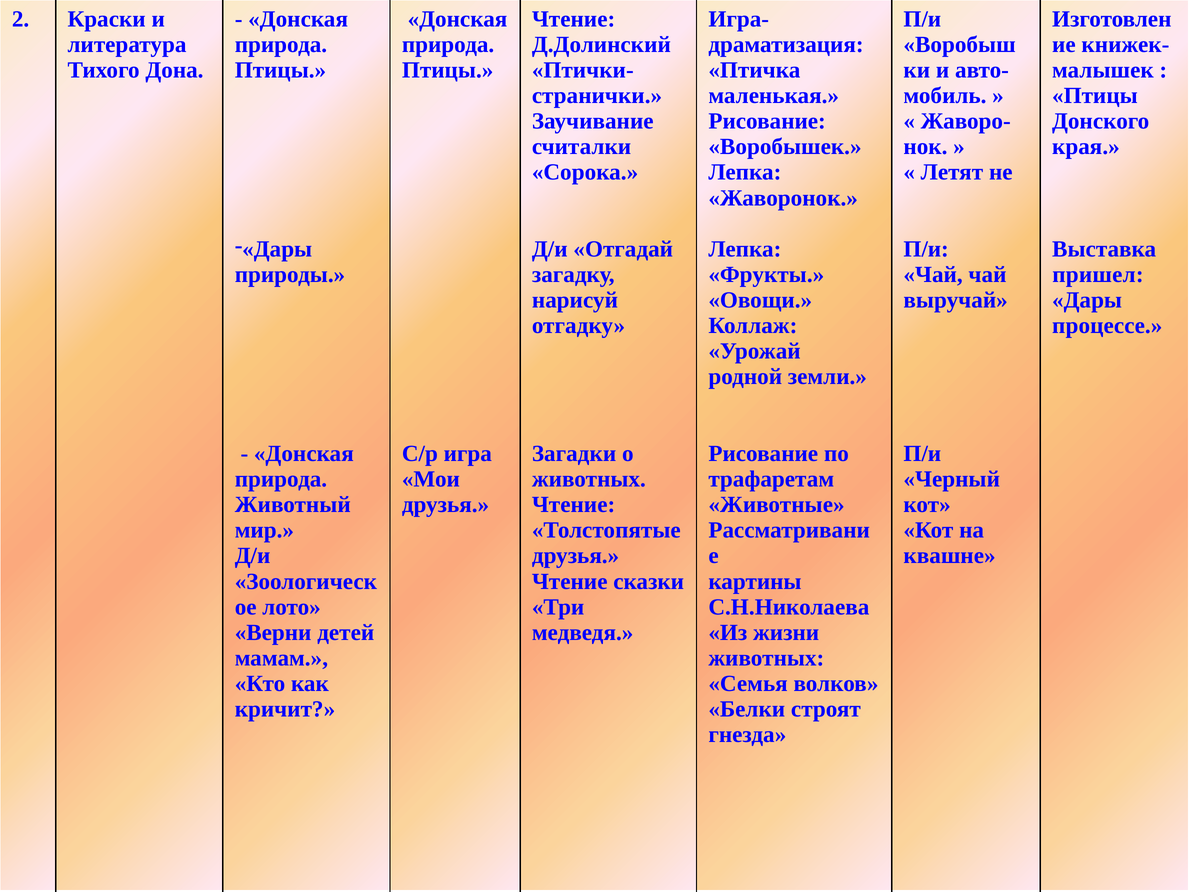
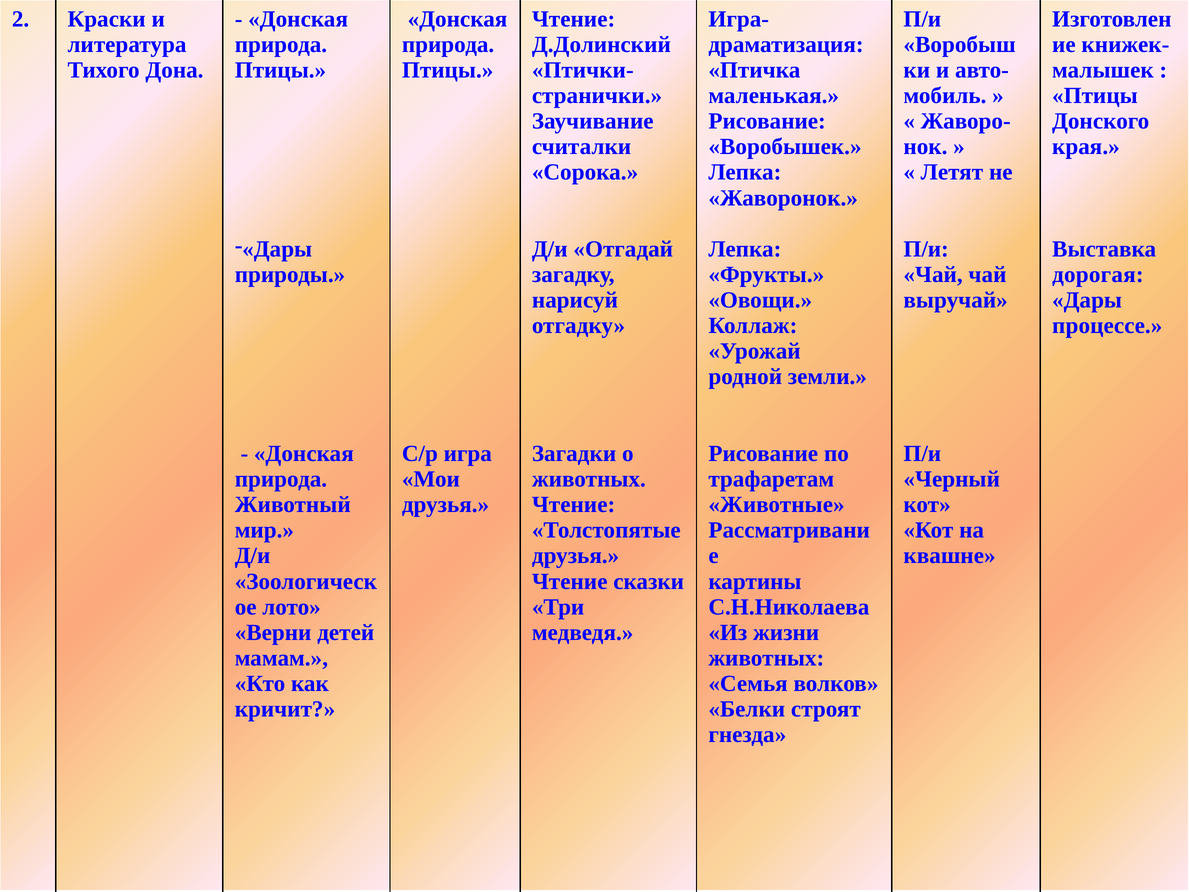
пришел: пришел -> дорогая
